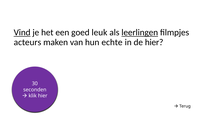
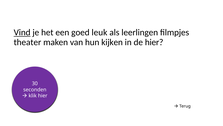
leerlingen underline: present -> none
acteurs: acteurs -> theater
echte: echte -> kijken
